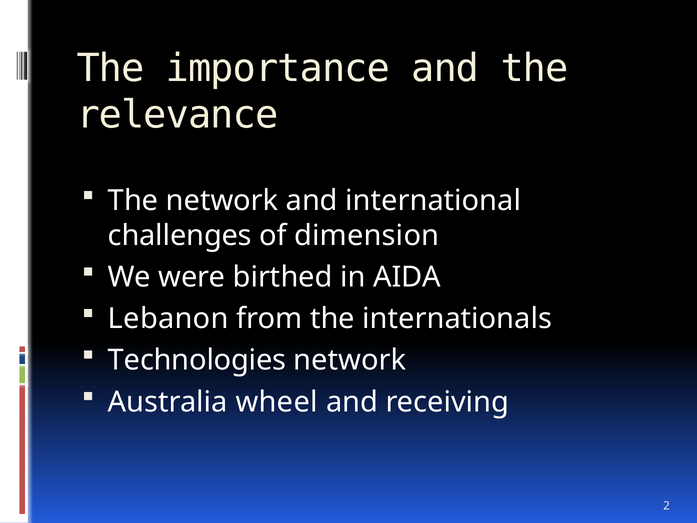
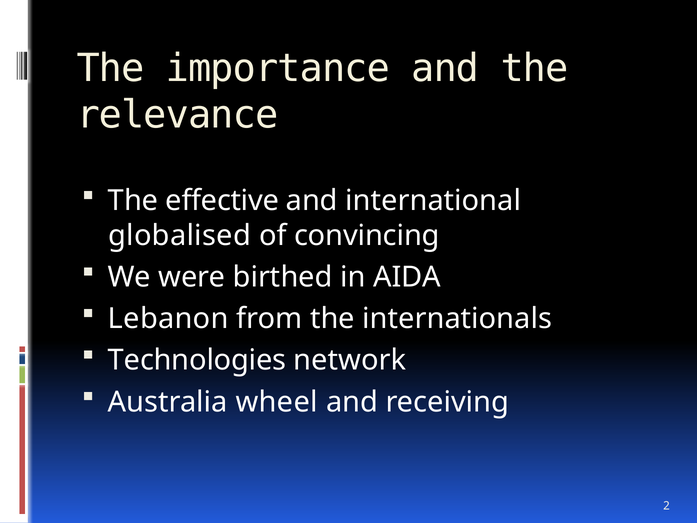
The network: network -> effective
challenges: challenges -> globalised
dimension: dimension -> convincing
